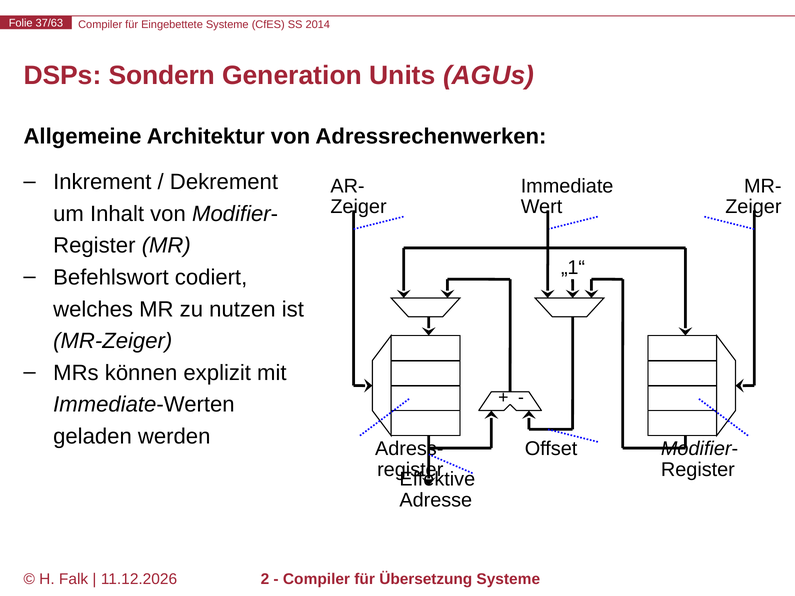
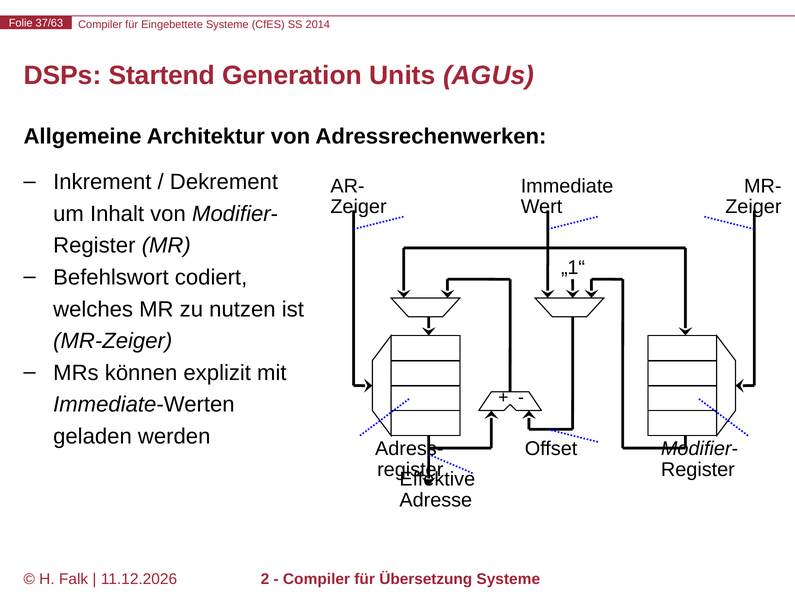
Sondern: Sondern -> Startend
